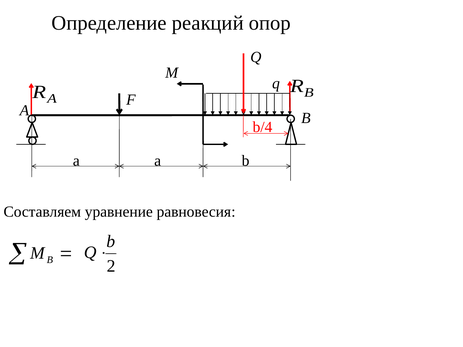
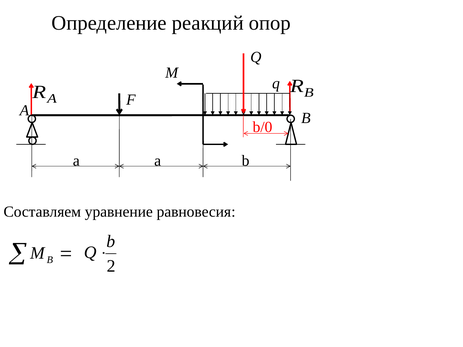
b/4: b/4 -> b/0
